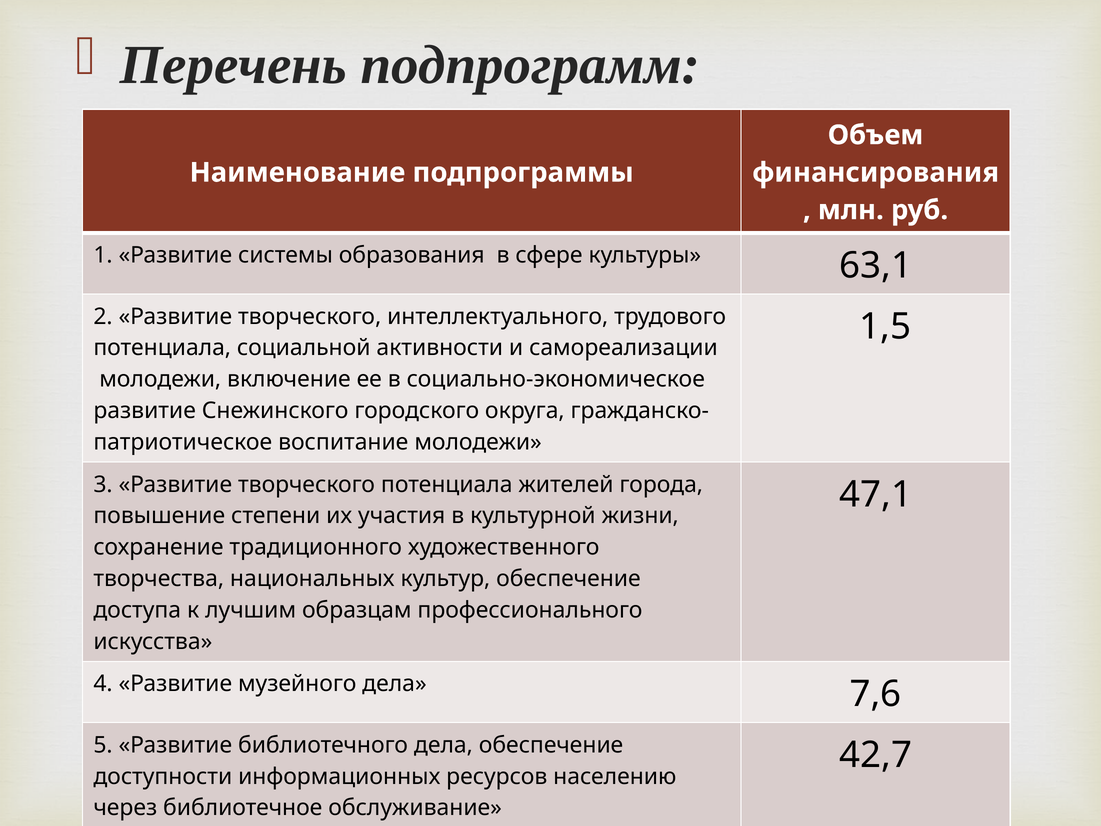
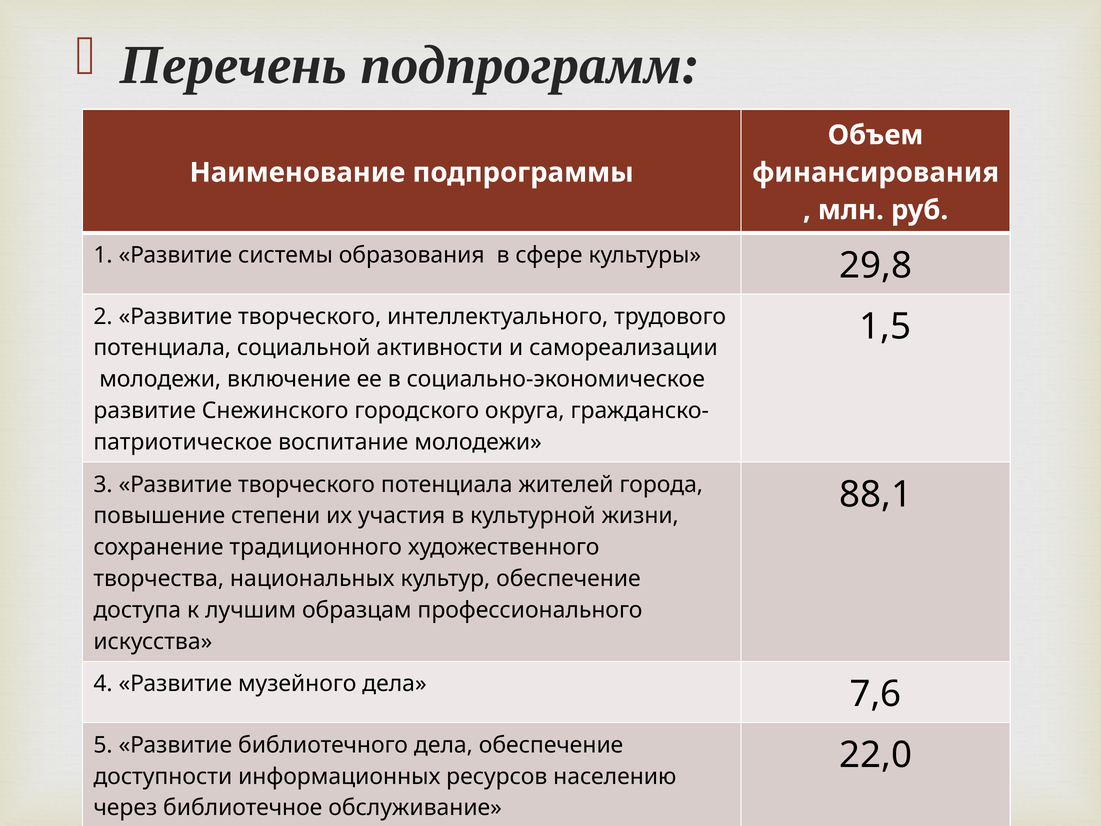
63,1: 63,1 -> 29,8
47,1: 47,1 -> 88,1
42,7: 42,7 -> 22,0
